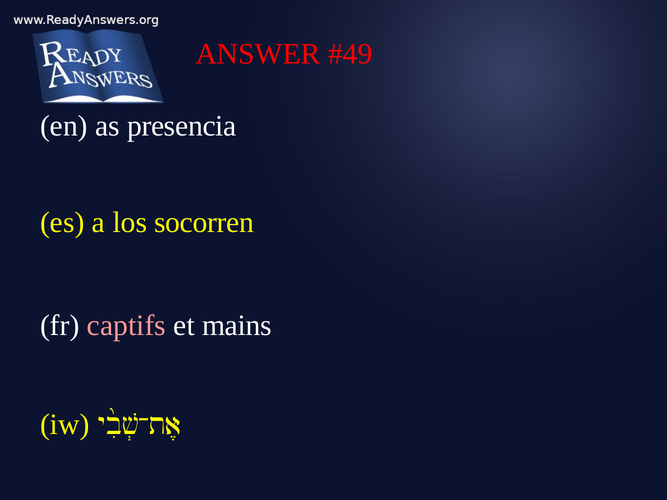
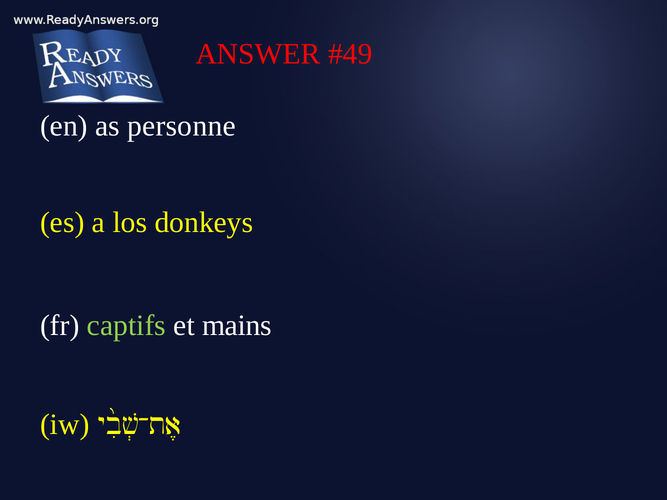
presencia: presencia -> personne
socorren: socorren -> donkeys
captifs colour: pink -> light green
